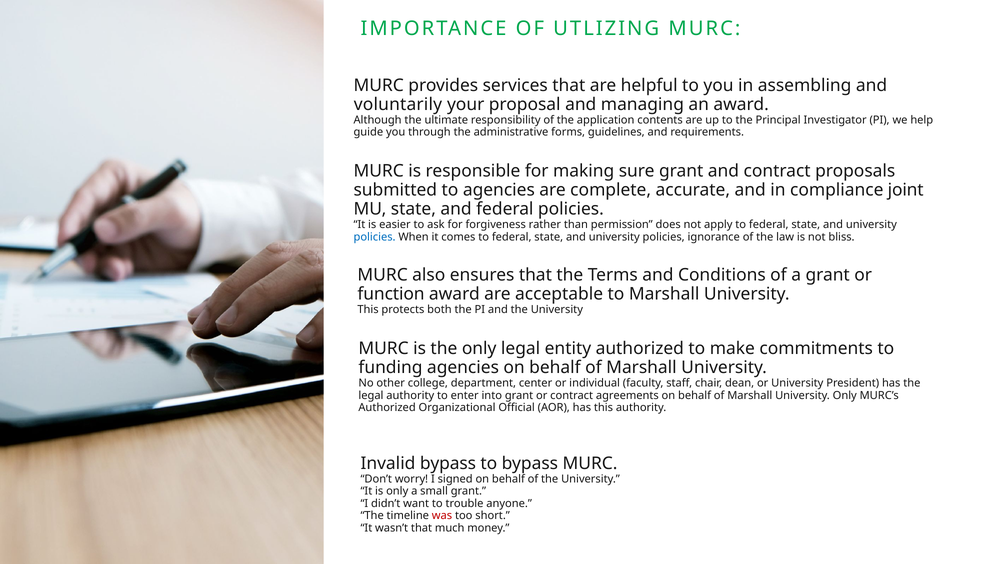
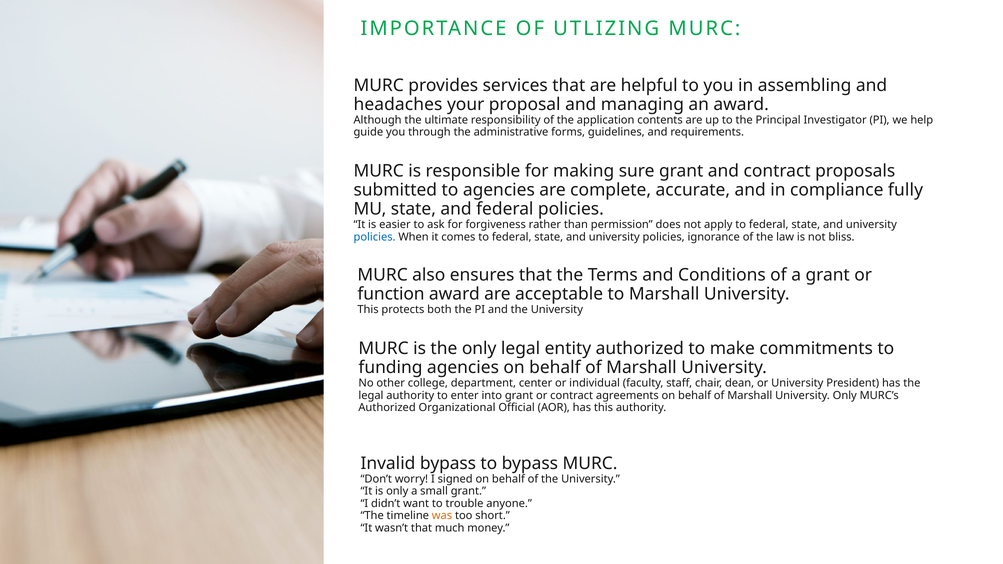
voluntarily: voluntarily -> headaches
joint: joint -> fully
was colour: red -> orange
